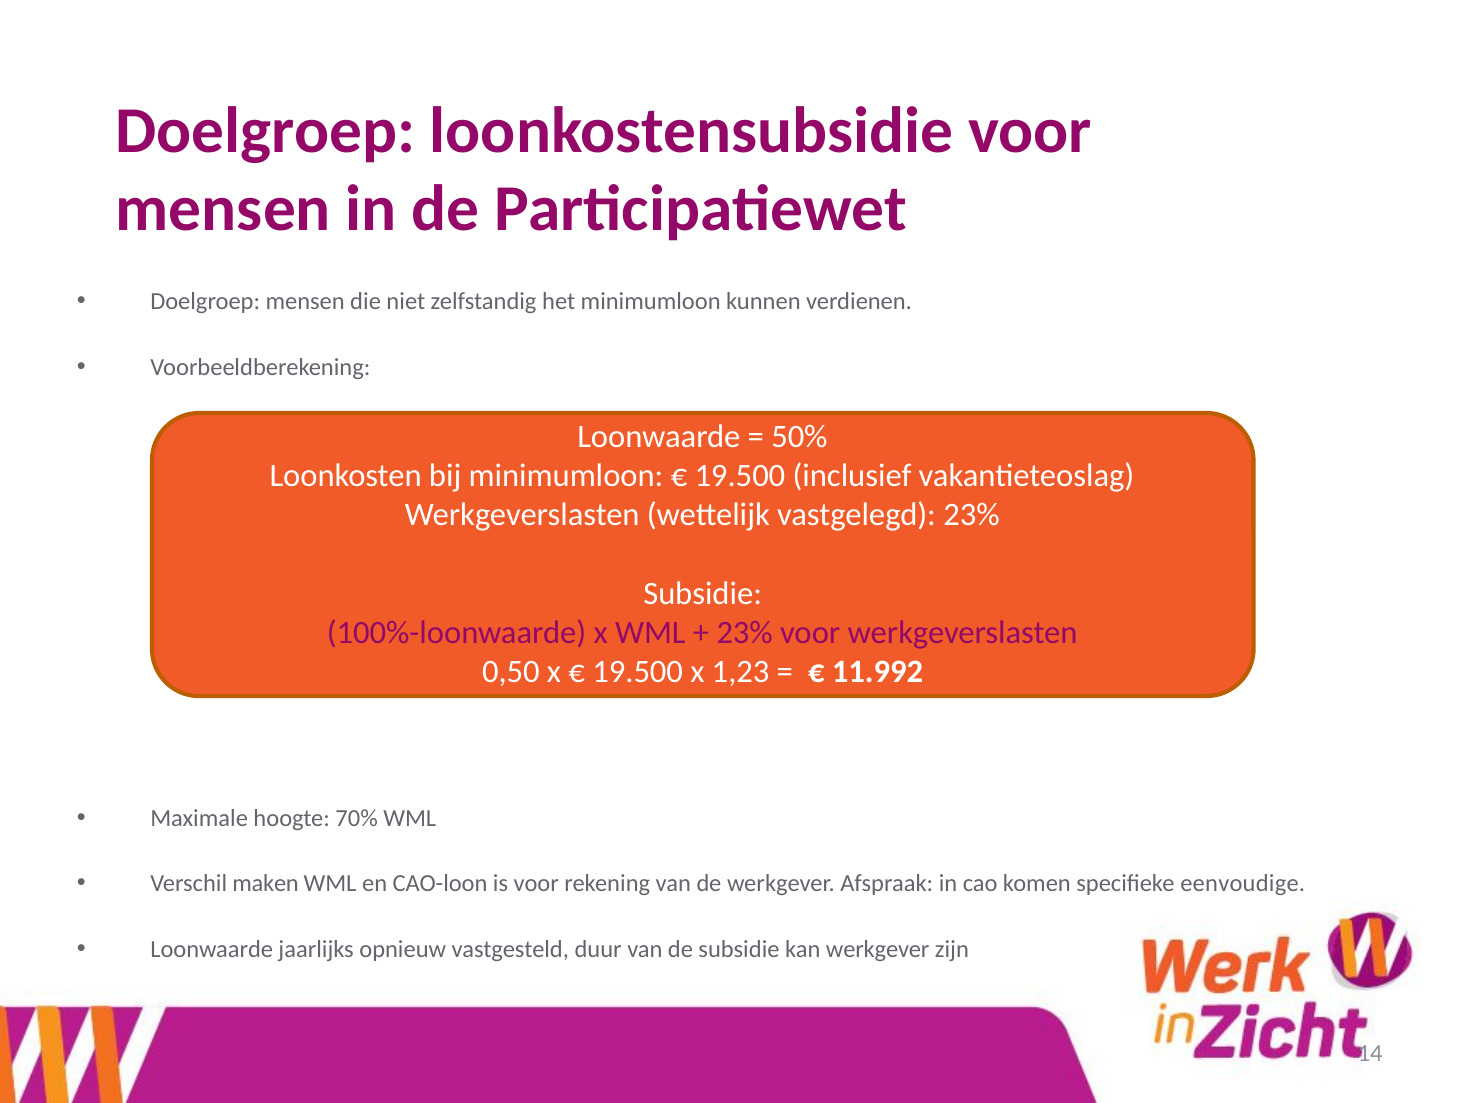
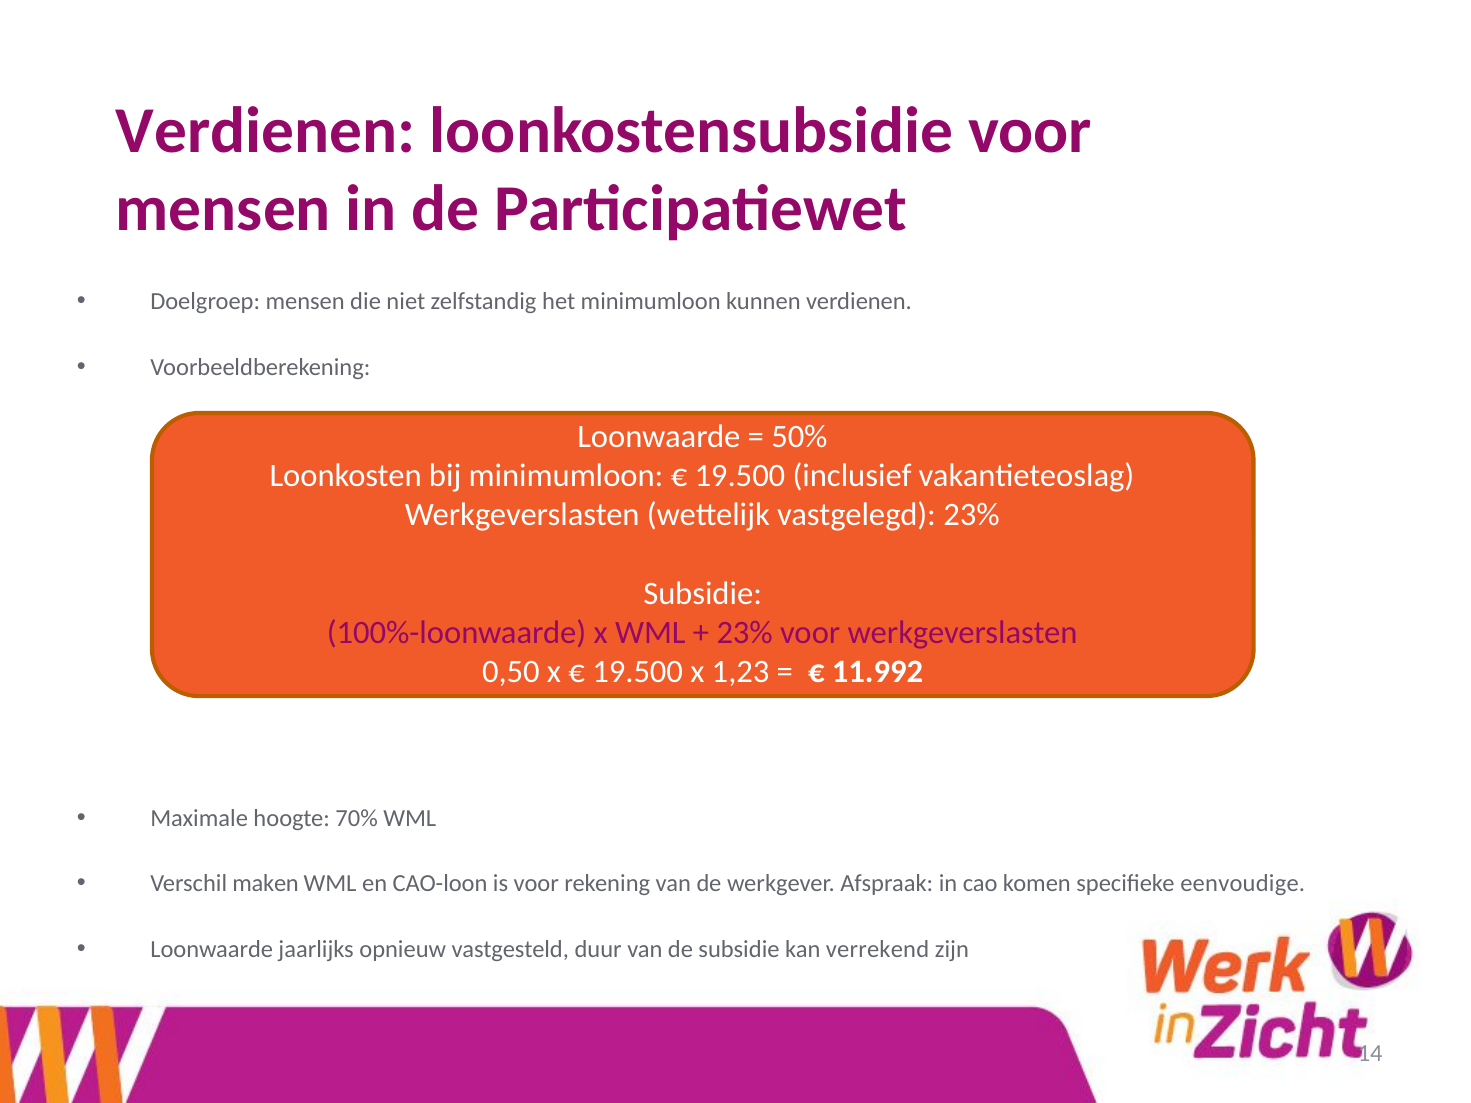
Doelgroep at (265, 131): Doelgroep -> Verdienen
kan werkgever: werkgever -> verrekend
